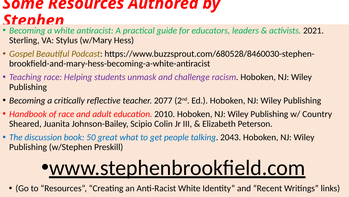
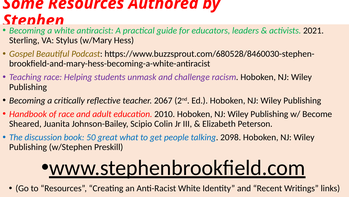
2077: 2077 -> 2067
Country: Country -> Become
2043: 2043 -> 2098
